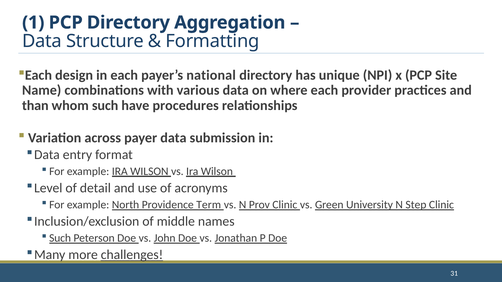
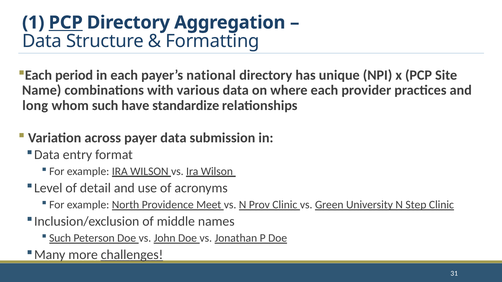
PCP at (66, 23) underline: none -> present
design: design -> period
than: than -> long
procedures: procedures -> standardize
Term: Term -> Meet
